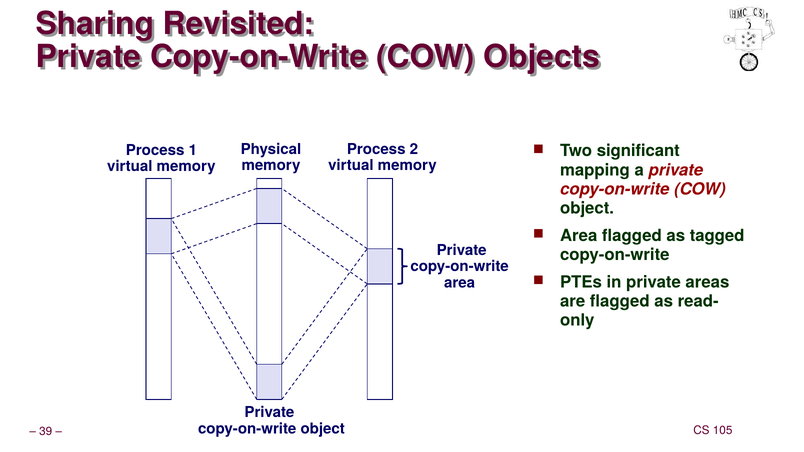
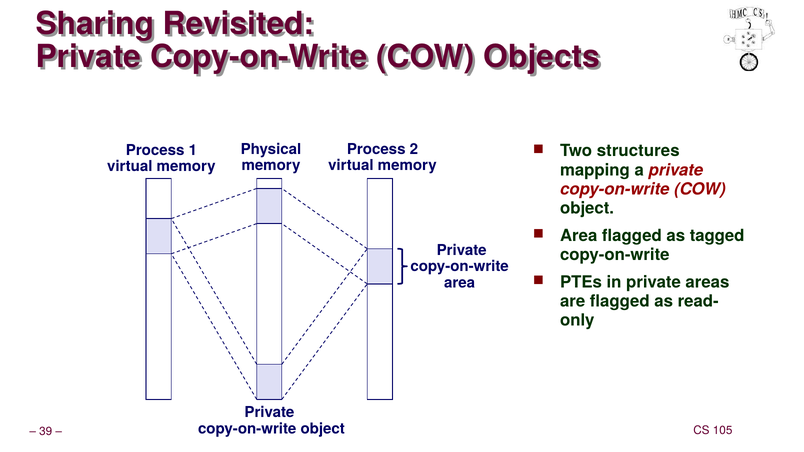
significant: significant -> structures
